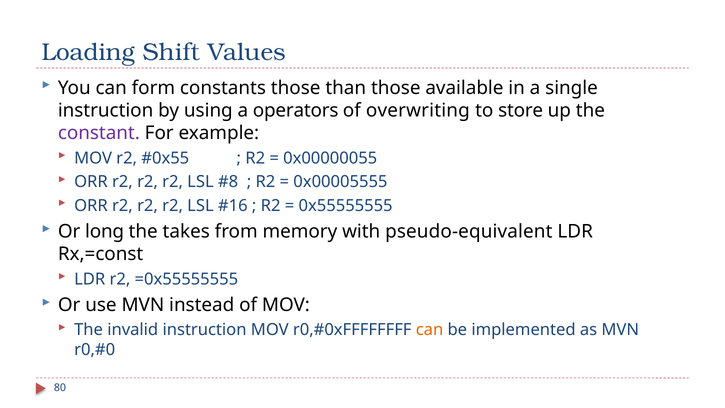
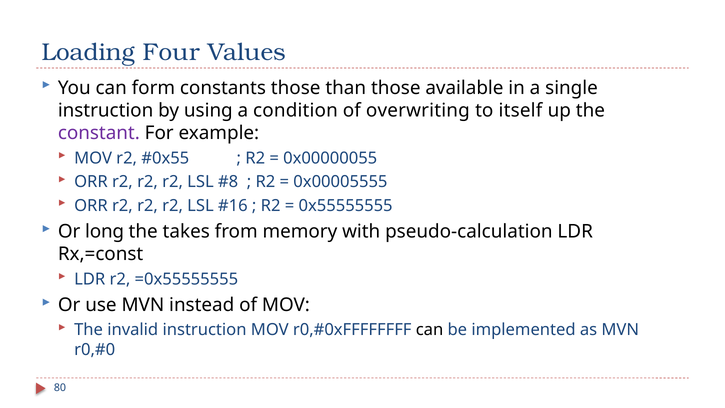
Shift: Shift -> Four
operators: operators -> condition
store: store -> itself
pseudo-equivalent: pseudo-equivalent -> pseudo-calculation
can at (430, 330) colour: orange -> black
